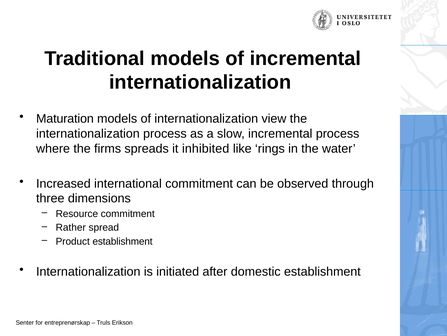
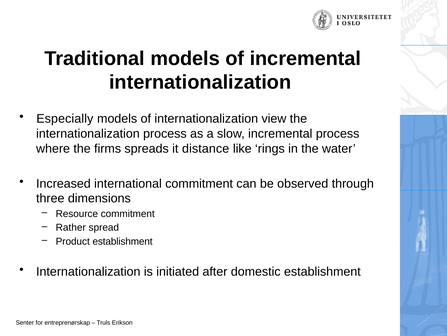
Maturation: Maturation -> Especially
inhibited: inhibited -> distance
